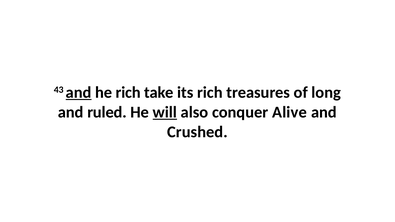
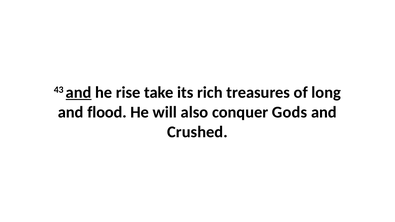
he rich: rich -> rise
ruled: ruled -> flood
will underline: present -> none
Alive: Alive -> Gods
